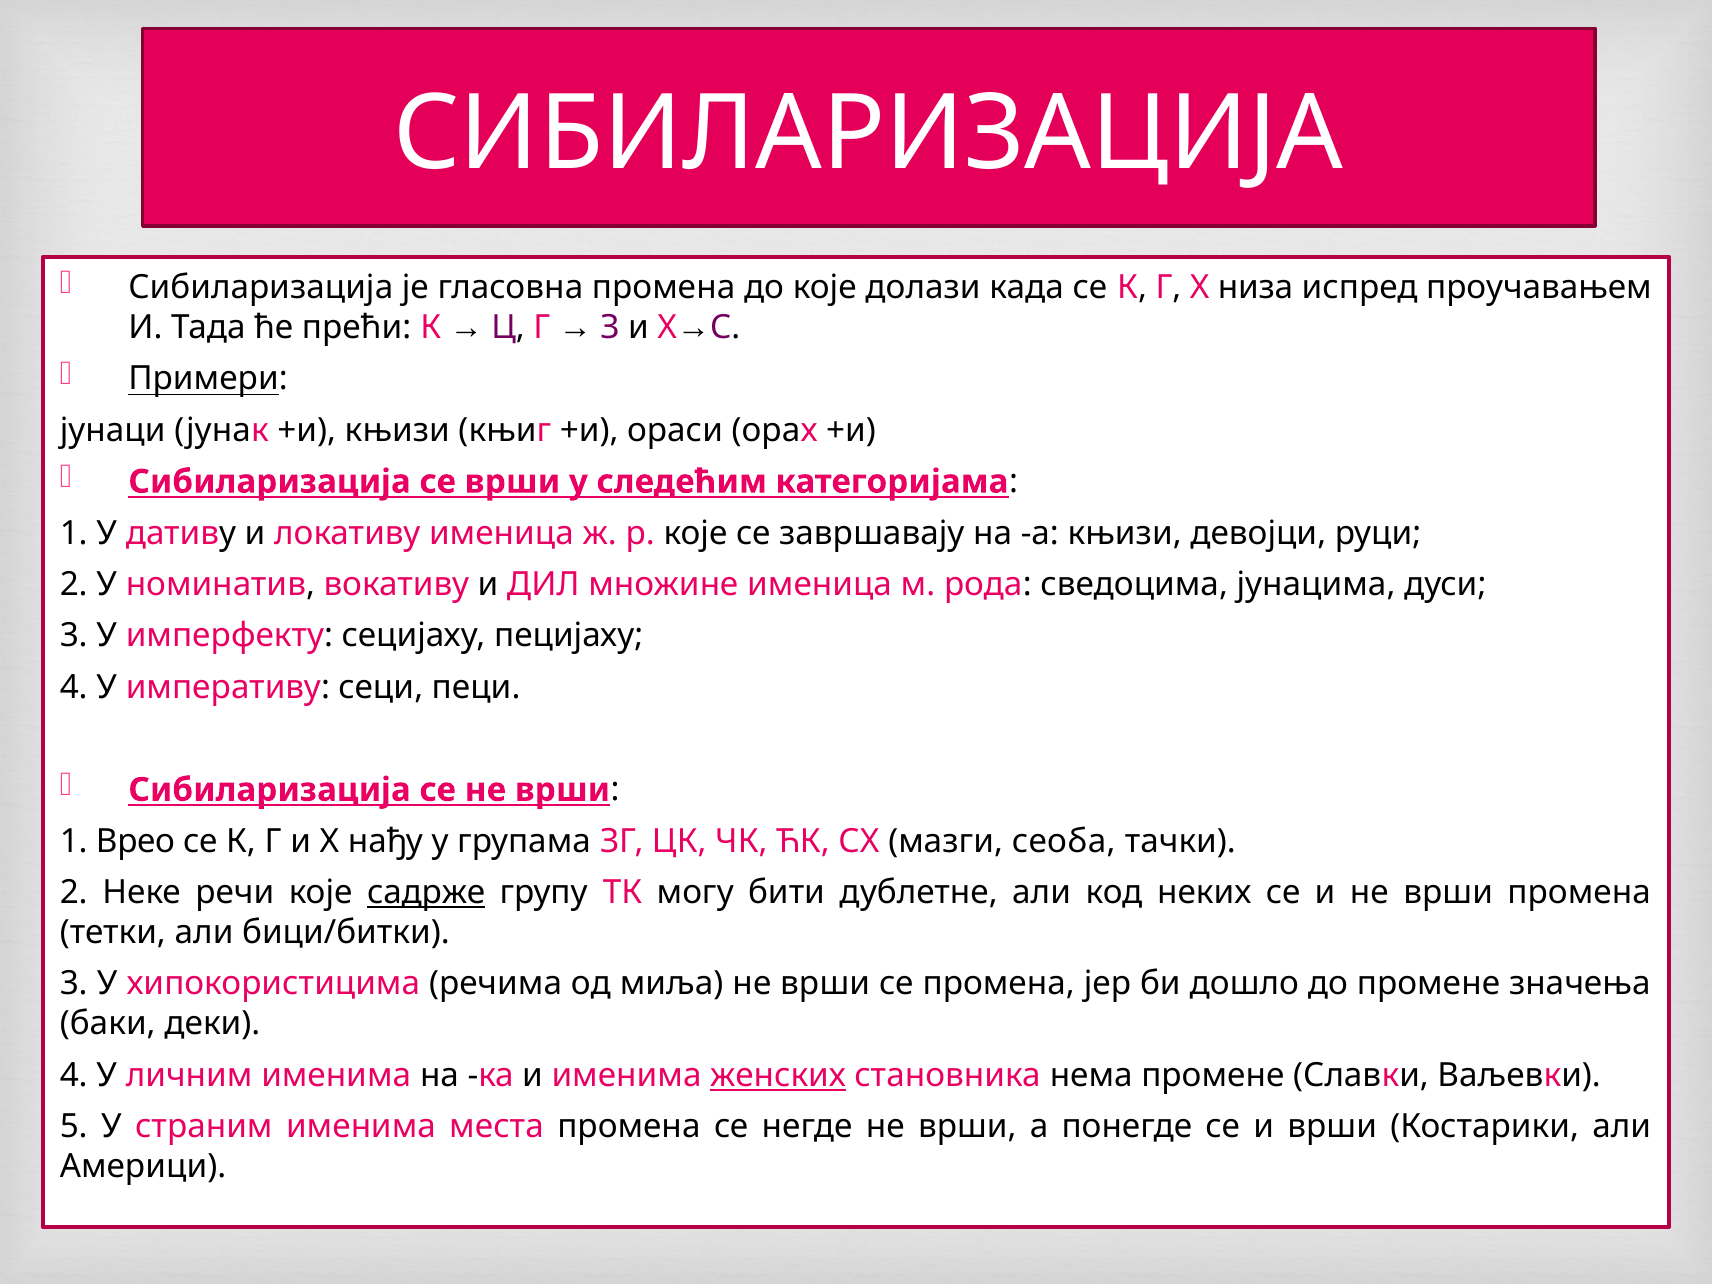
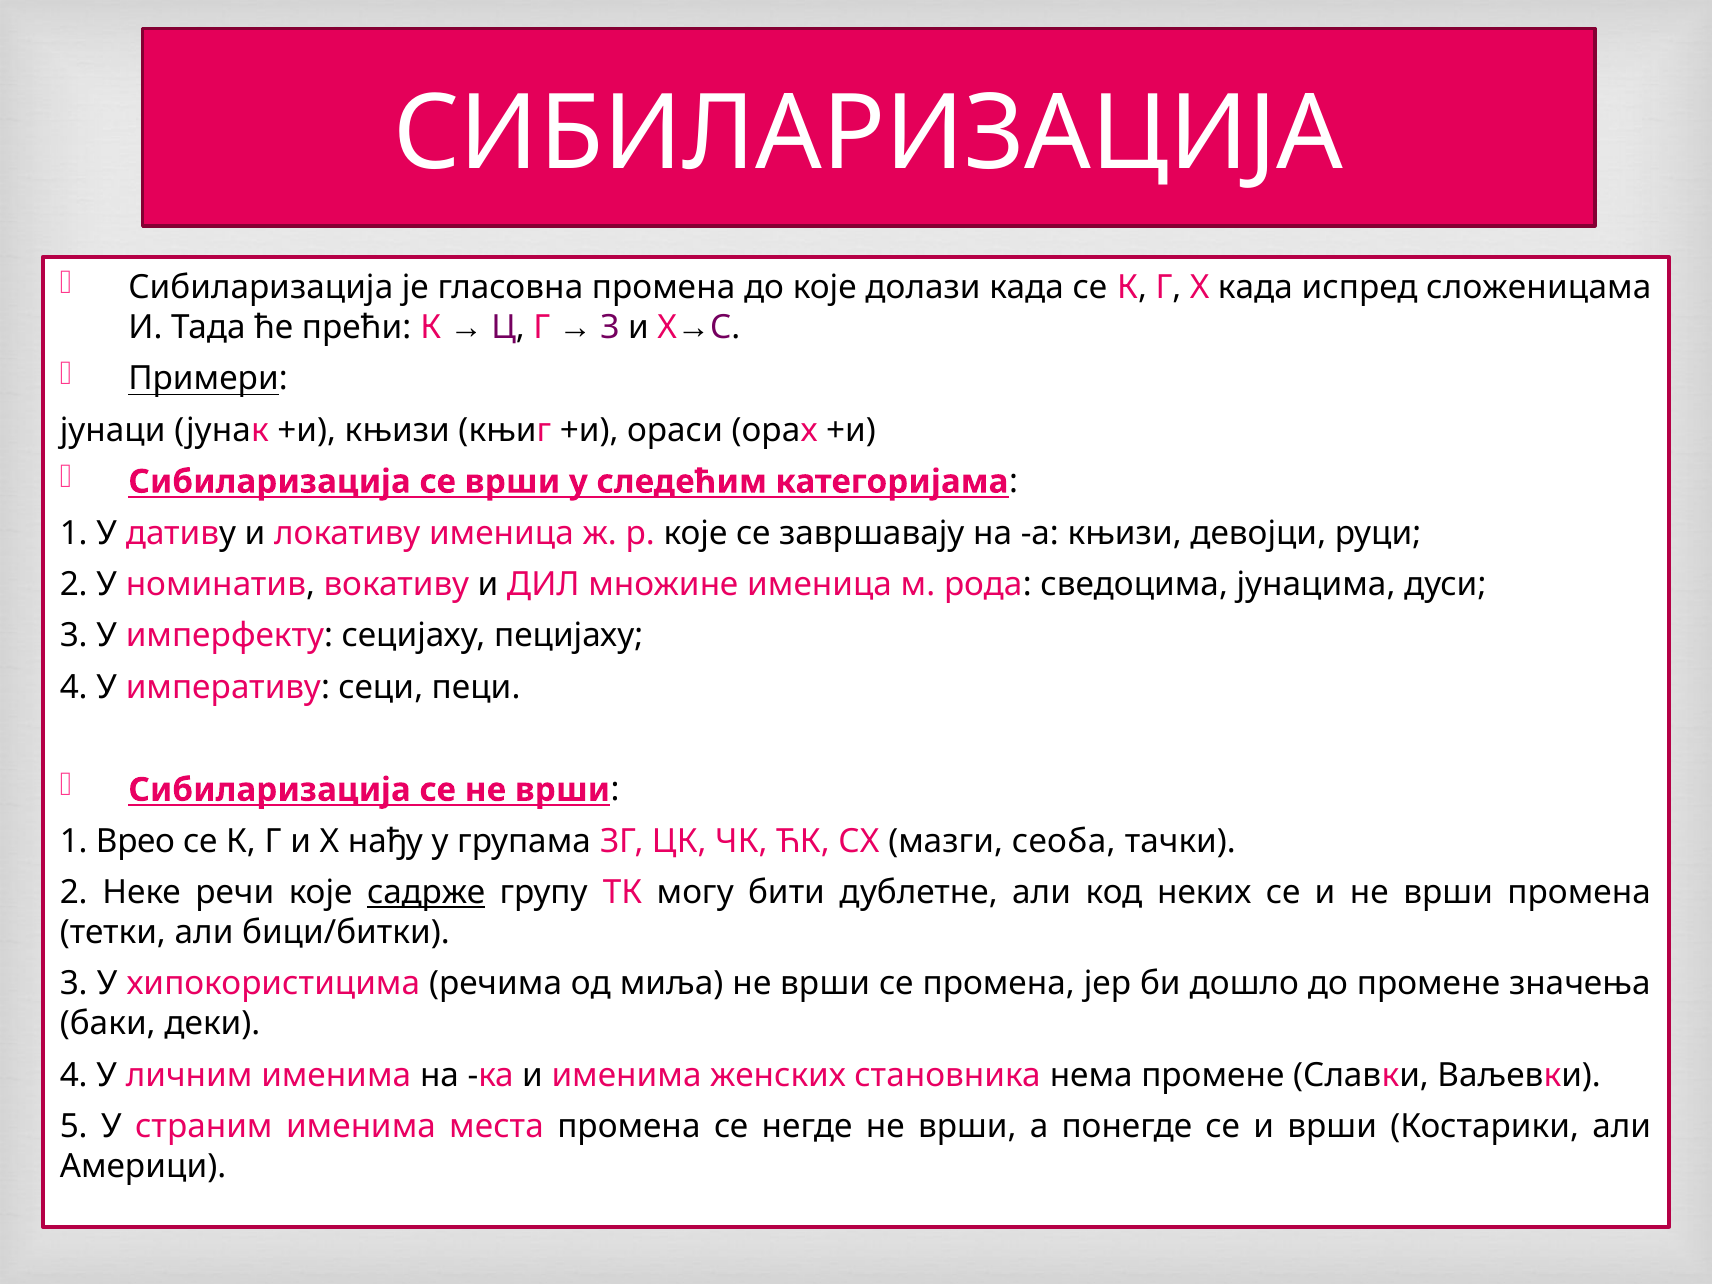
Х низа: низа -> када
проучавањем: проучавањем -> сложеницама
женских underline: present -> none
